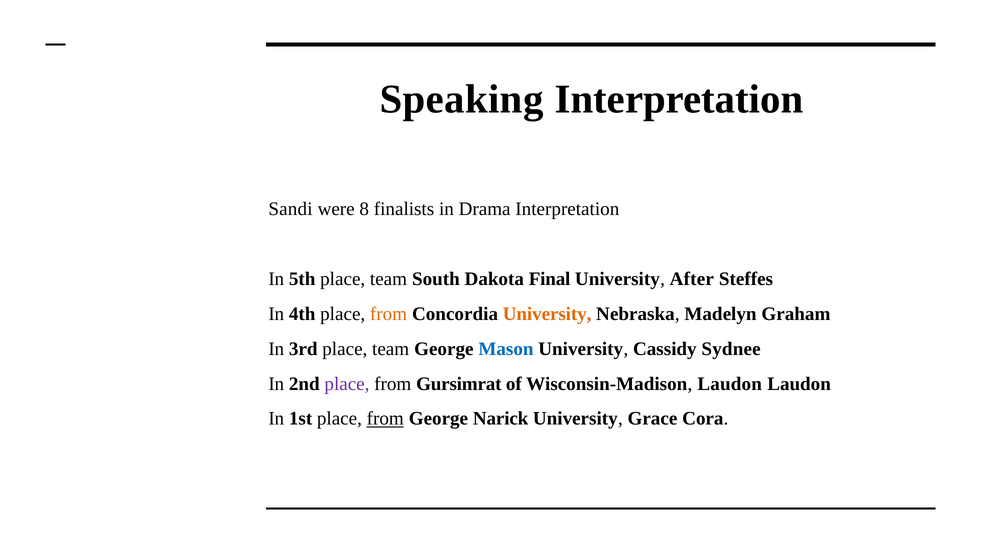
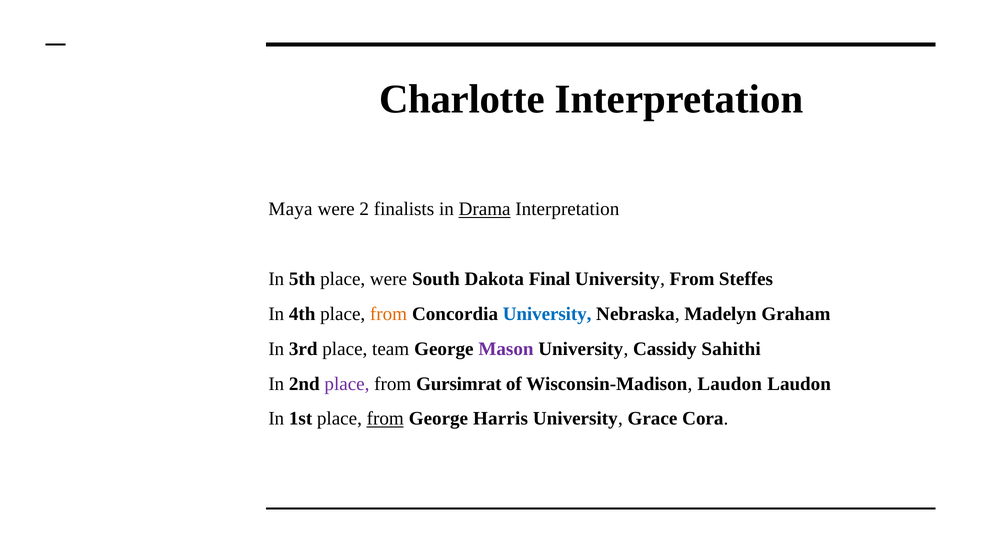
Speaking: Speaking -> Charlotte
Sandi: Sandi -> Maya
8: 8 -> 2
Drama underline: none -> present
5th place team: team -> were
University After: After -> From
University at (547, 314) colour: orange -> blue
Mason colour: blue -> purple
Sydnee: Sydnee -> Sahithi
Narick: Narick -> Harris
